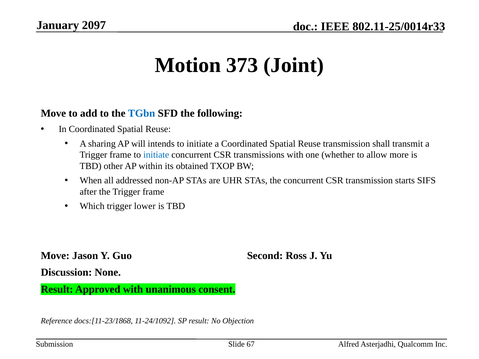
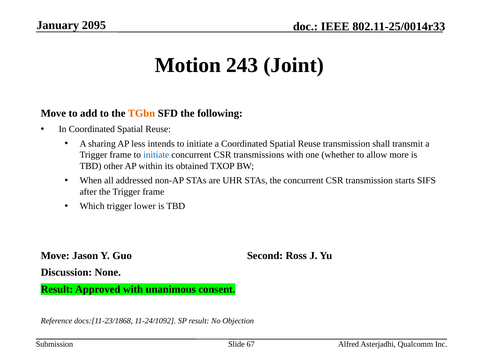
2097: 2097 -> 2095
373: 373 -> 243
TGbn colour: blue -> orange
will: will -> less
